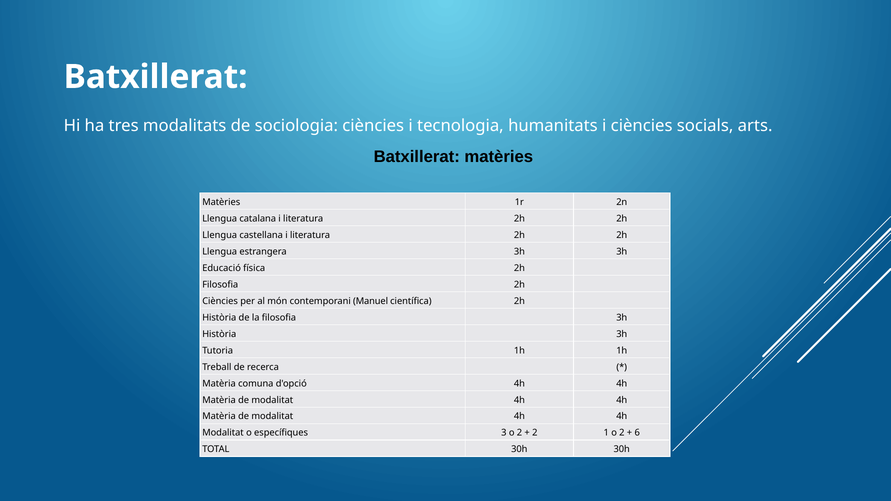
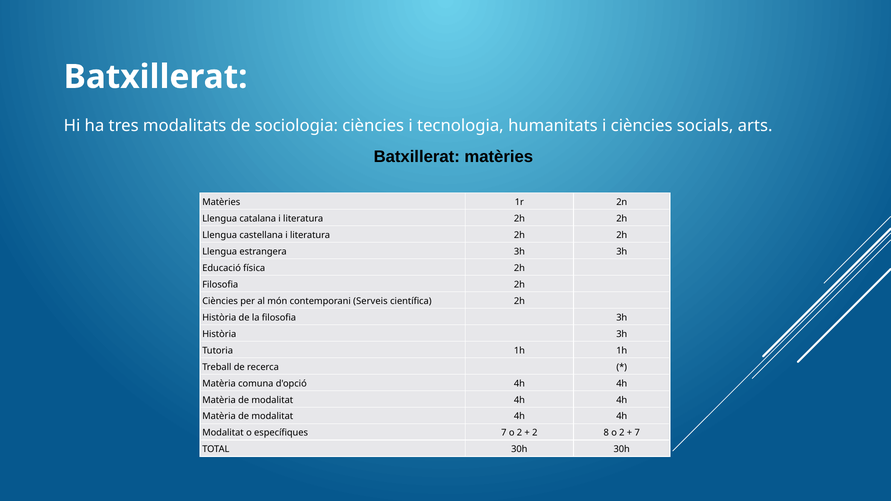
Manuel: Manuel -> Serveis
específiques 3: 3 -> 7
1: 1 -> 8
6 at (637, 433): 6 -> 7
